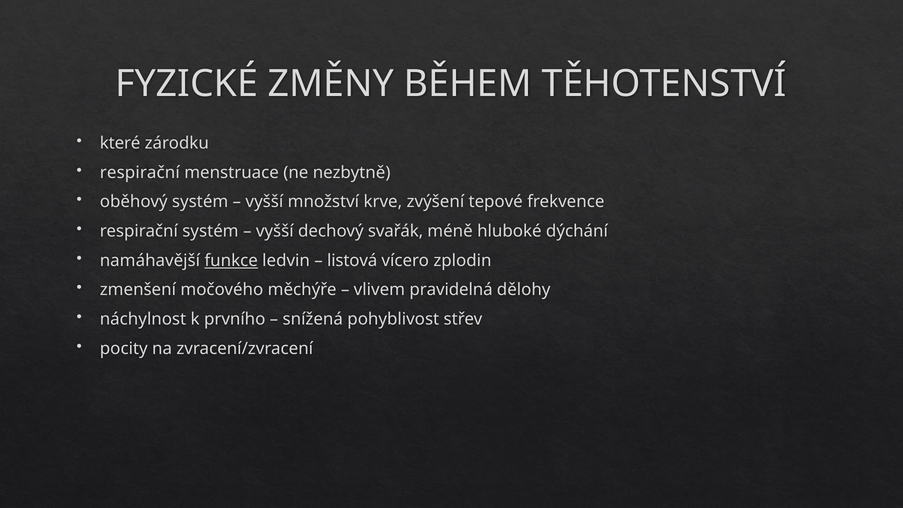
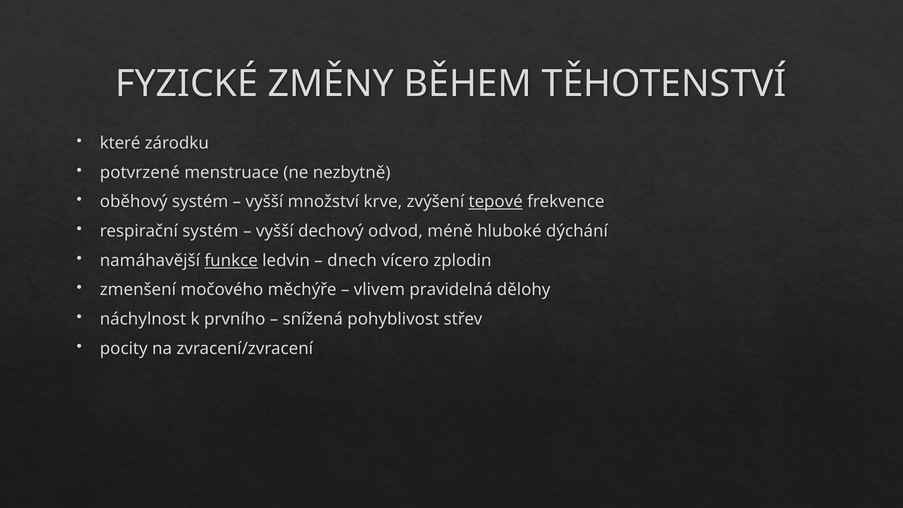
respirační at (140, 172): respirační -> potvrzené
tepové underline: none -> present
svařák: svařák -> odvod
listová: listová -> dnech
